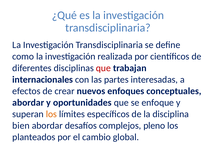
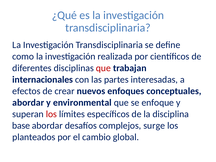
oportunidades: oportunidades -> environmental
los at (51, 114) colour: orange -> red
bien: bien -> base
pleno: pleno -> surge
